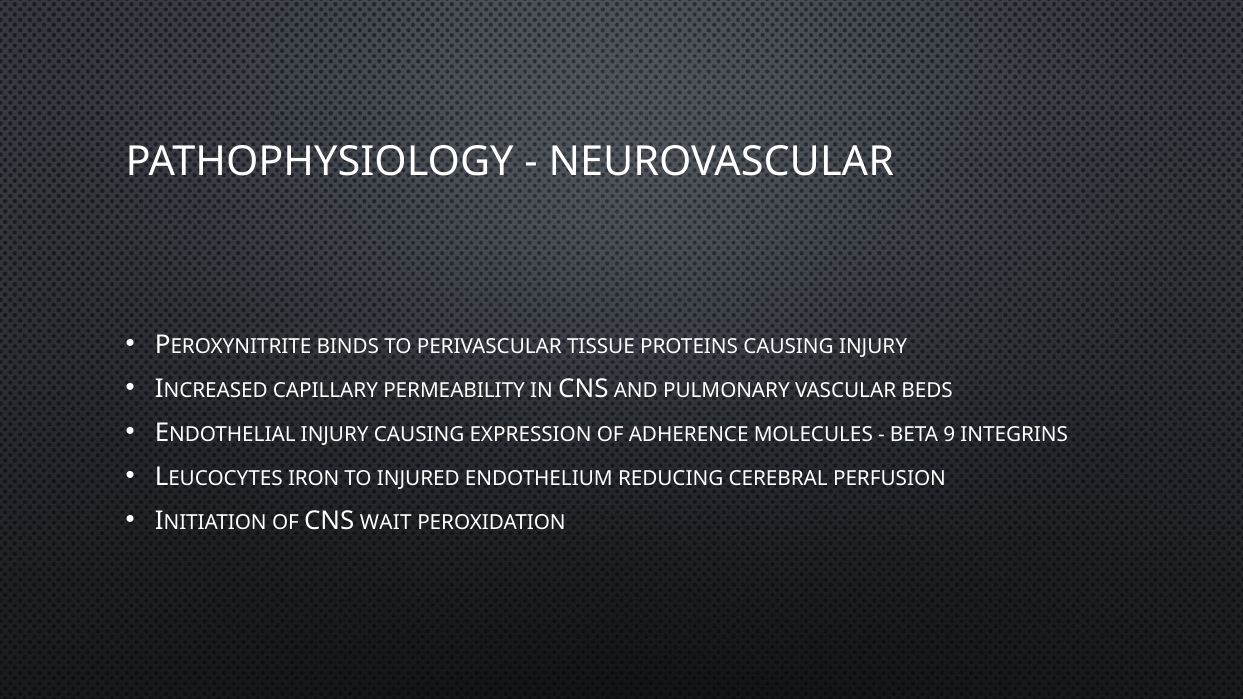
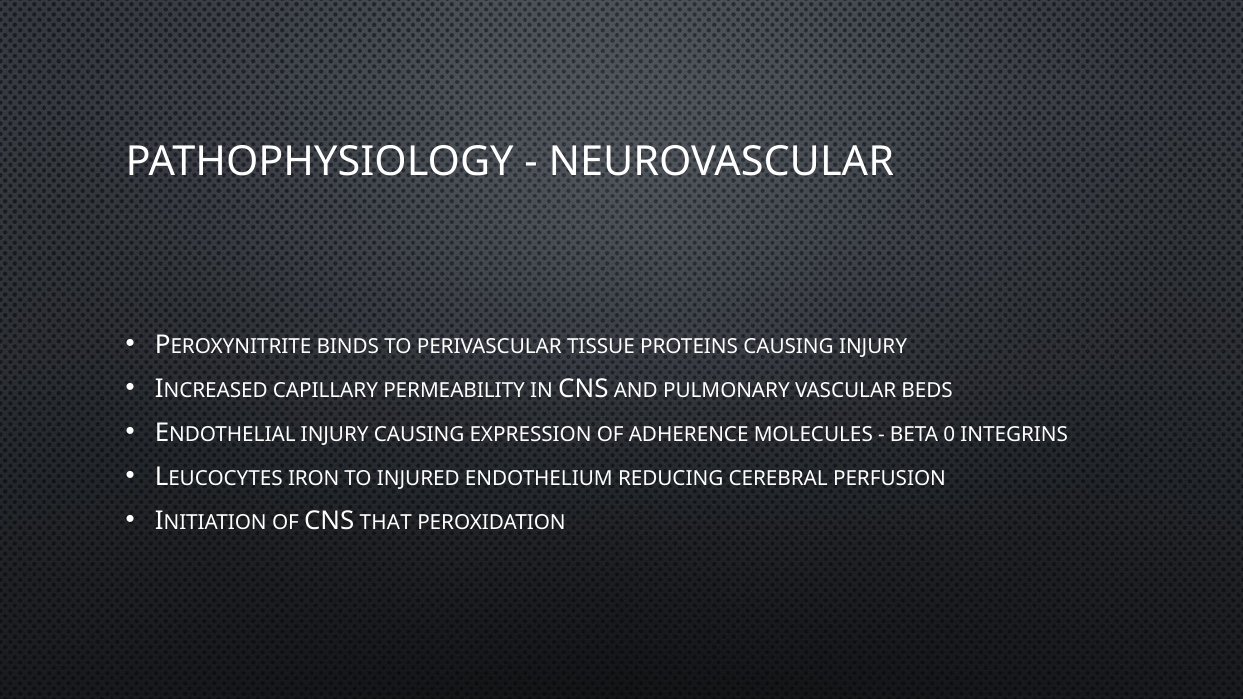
9: 9 -> 0
WAIT: WAIT -> THAT
